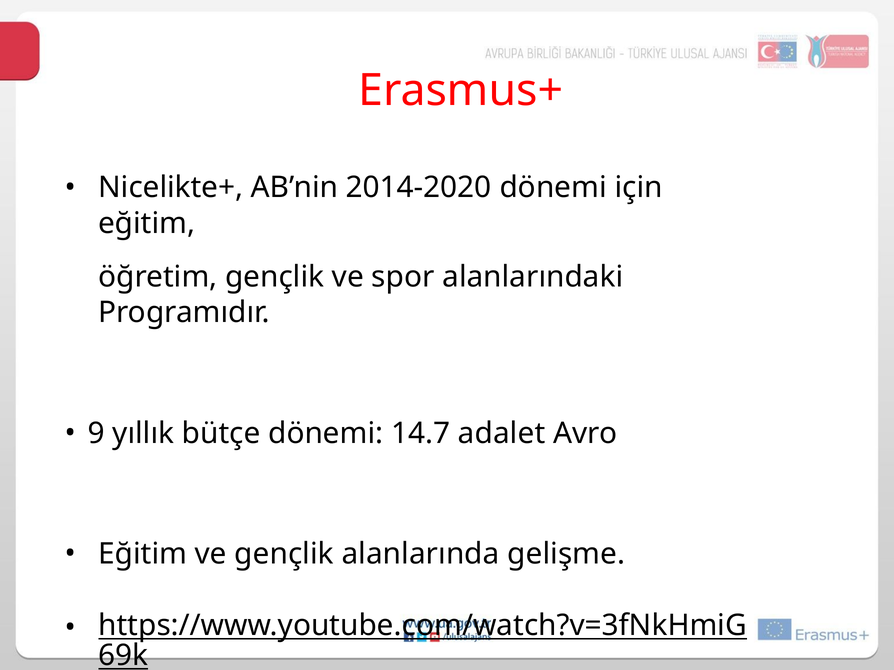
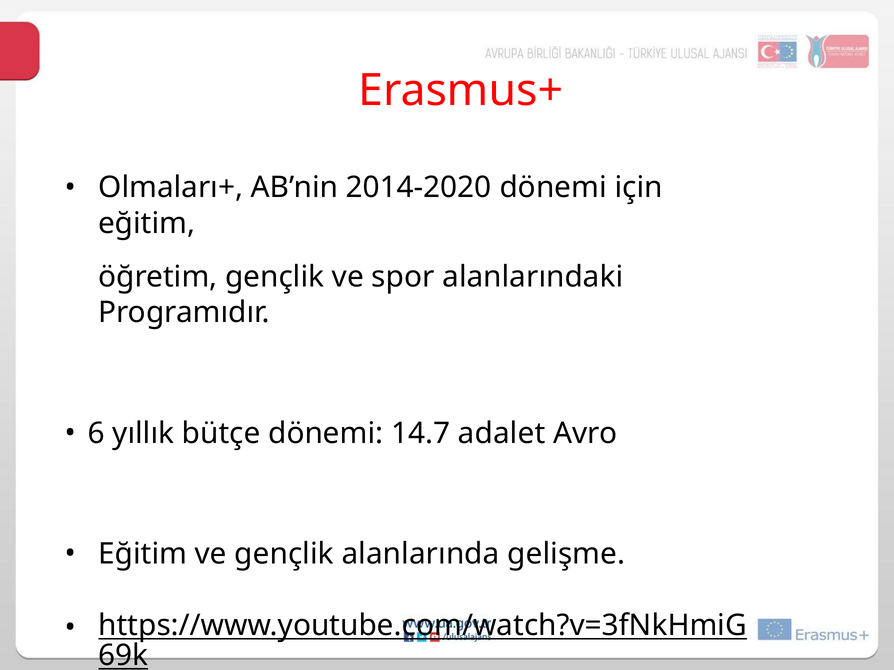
Nicelikte+: Nicelikte+ -> Olmaları+
9: 9 -> 6
